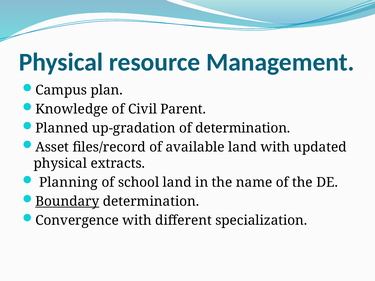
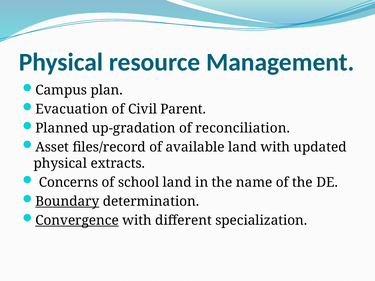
Knowledge: Knowledge -> Evacuation
of determination: determination -> reconciliation
Planning: Planning -> Concerns
Convergence underline: none -> present
